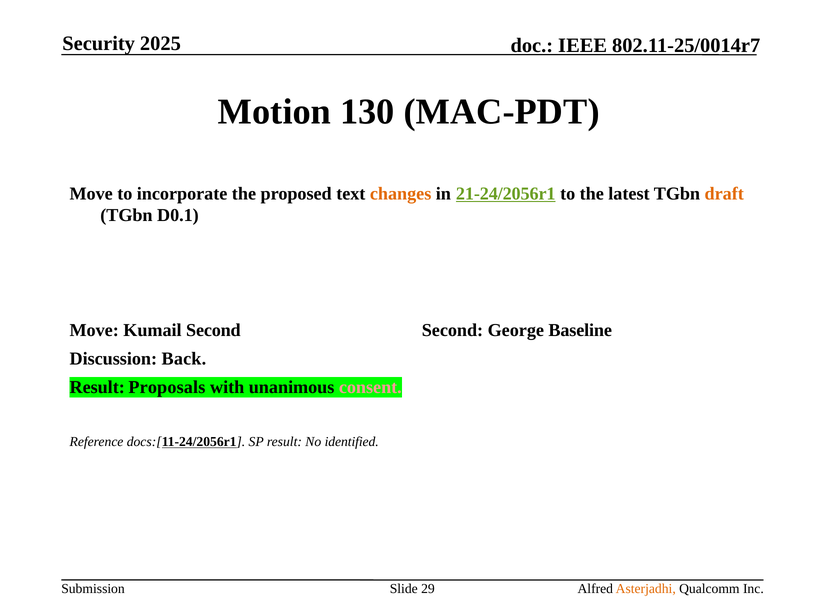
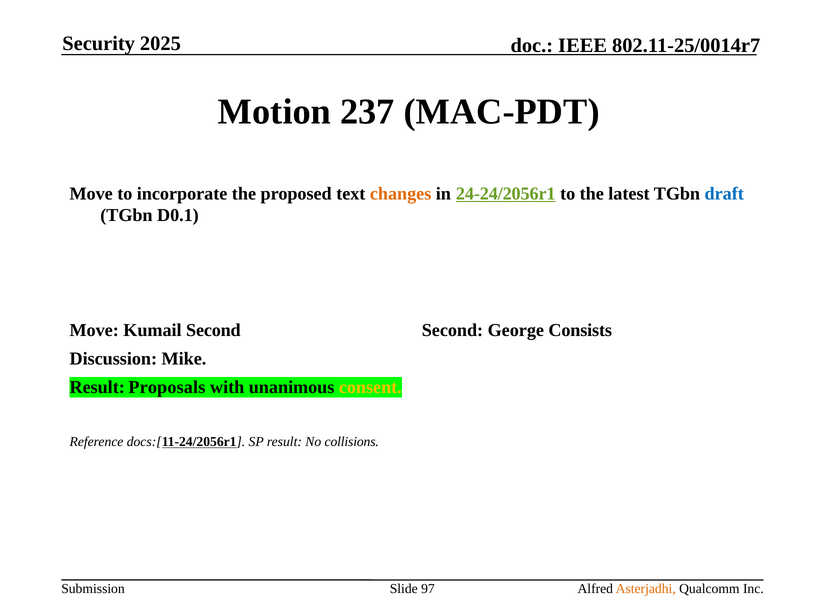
130: 130 -> 237
21-24/2056r1: 21-24/2056r1 -> 24-24/2056r1
draft colour: orange -> blue
Baseline: Baseline -> Consists
Back: Back -> Mike
consent colour: pink -> yellow
identified: identified -> collisions
29: 29 -> 97
